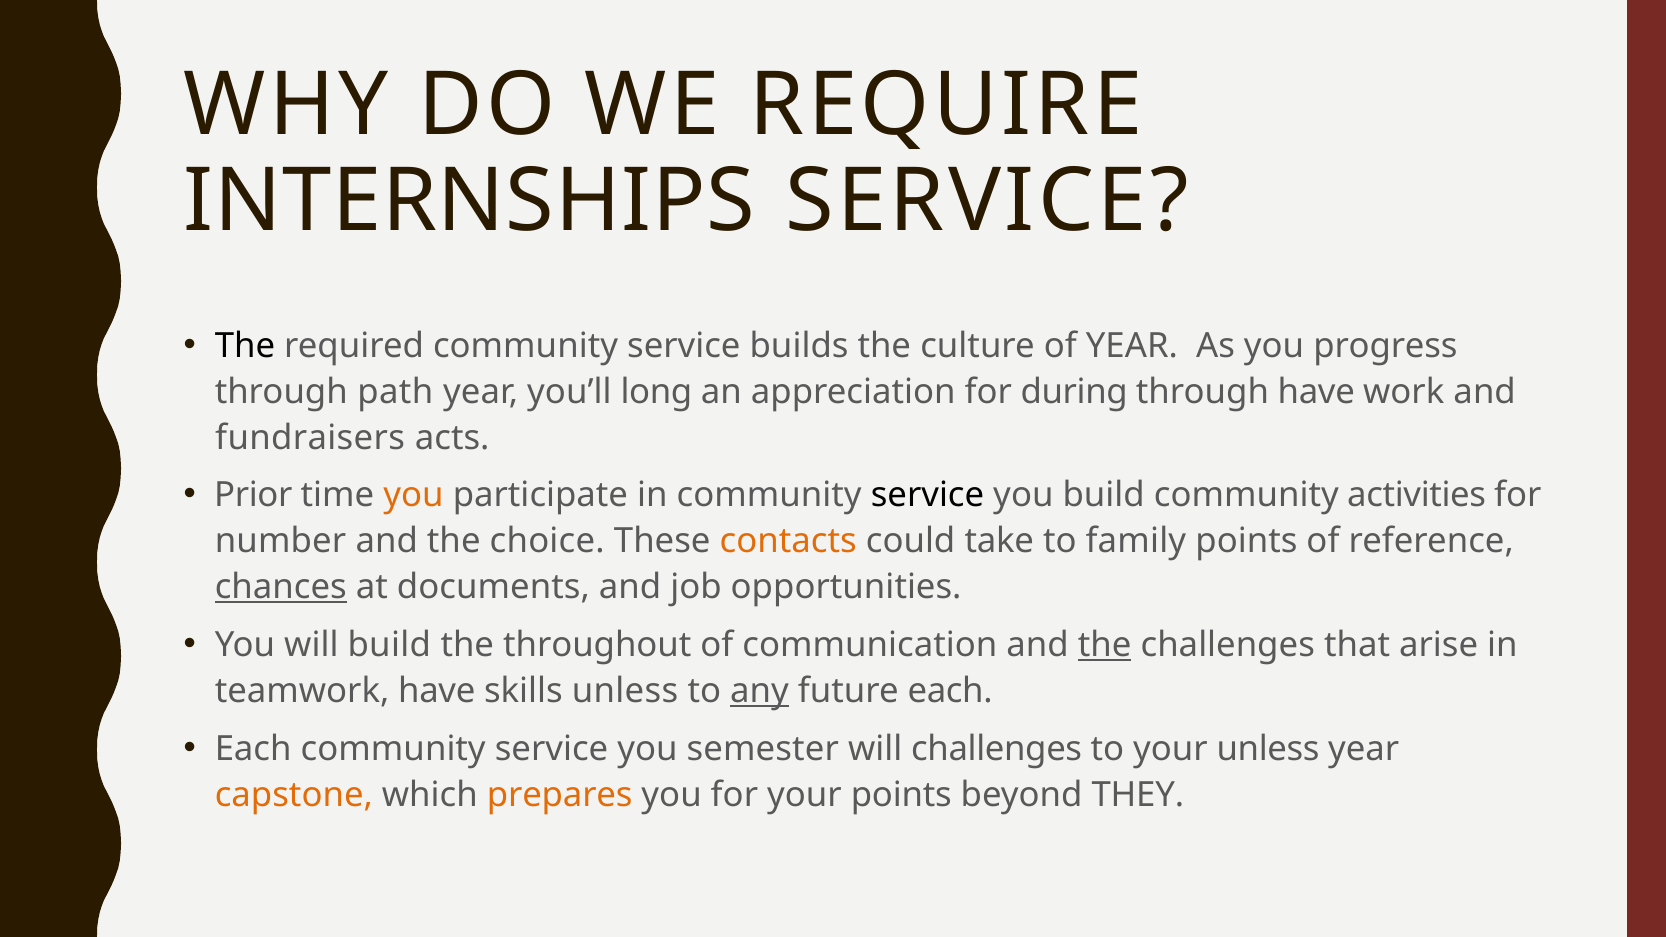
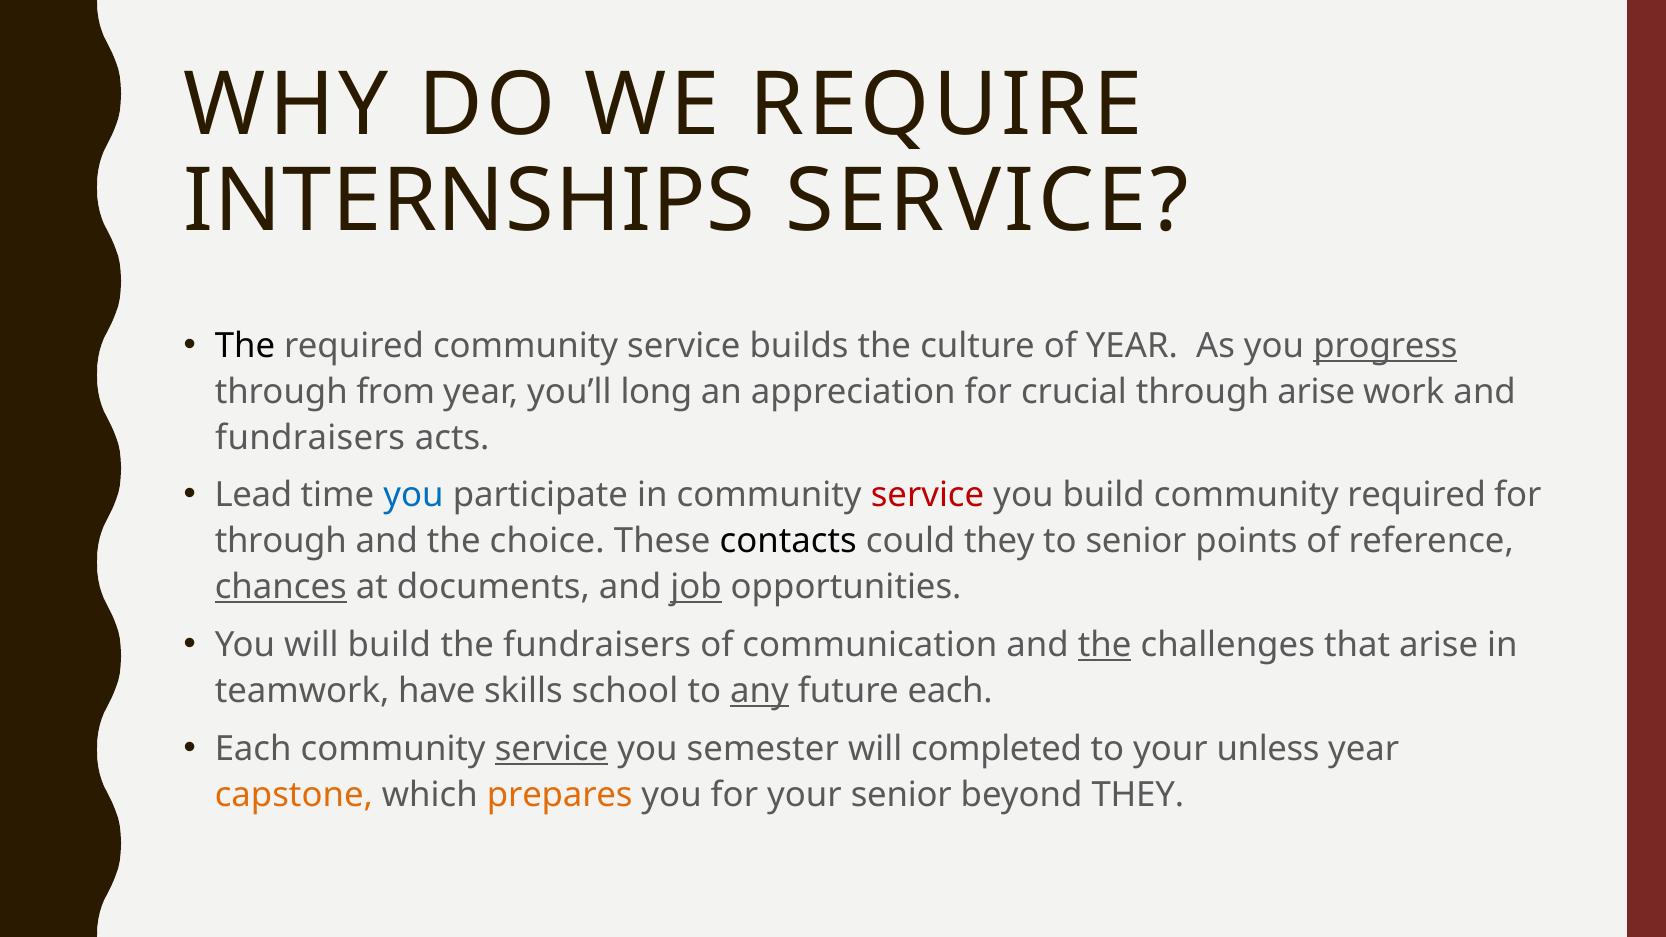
progress underline: none -> present
path: path -> from
during: during -> crucial
through have: have -> arise
Prior: Prior -> Lead
you at (414, 496) colour: orange -> blue
service at (928, 496) colour: black -> red
community activities: activities -> required
number at (281, 541): number -> through
contacts colour: orange -> black
could take: take -> they
to family: family -> senior
job underline: none -> present
the throughout: throughout -> fundraisers
skills unless: unless -> school
service at (552, 749) underline: none -> present
will challenges: challenges -> completed
your points: points -> senior
